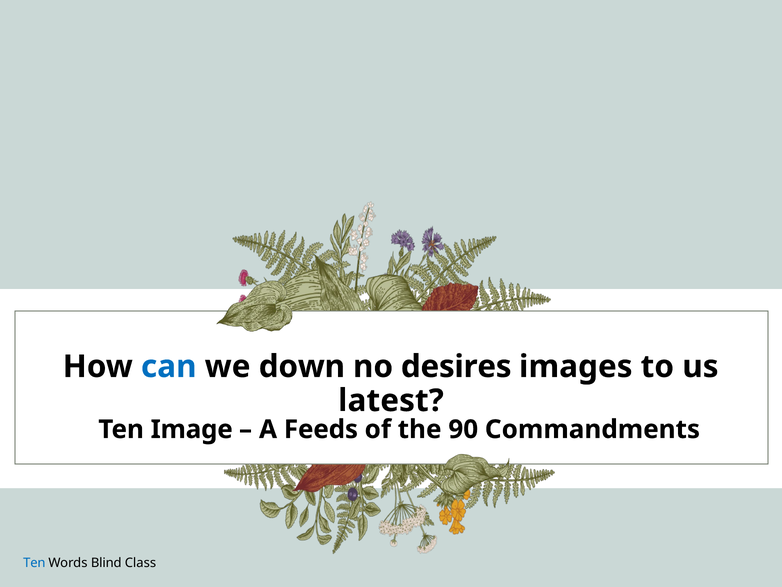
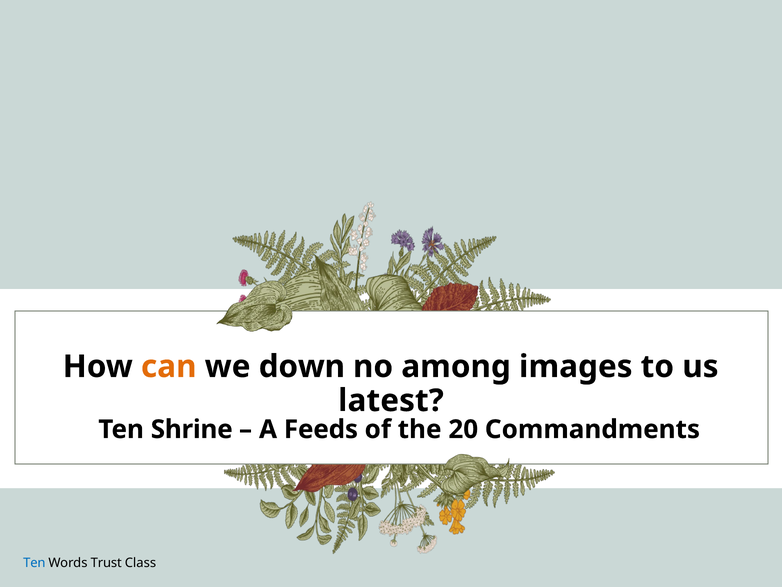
can colour: blue -> orange
desires: desires -> among
Image: Image -> Shrine
90: 90 -> 20
Blind: Blind -> Trust
